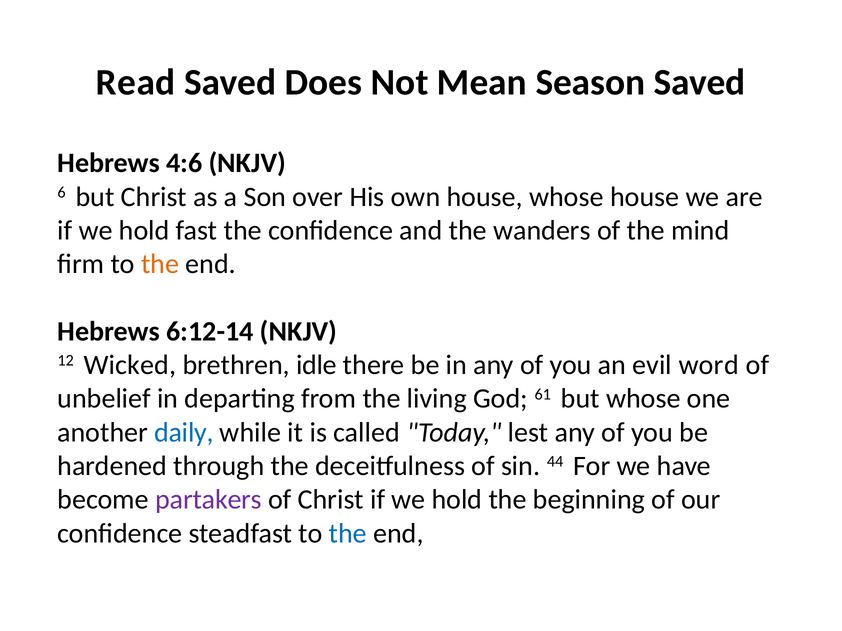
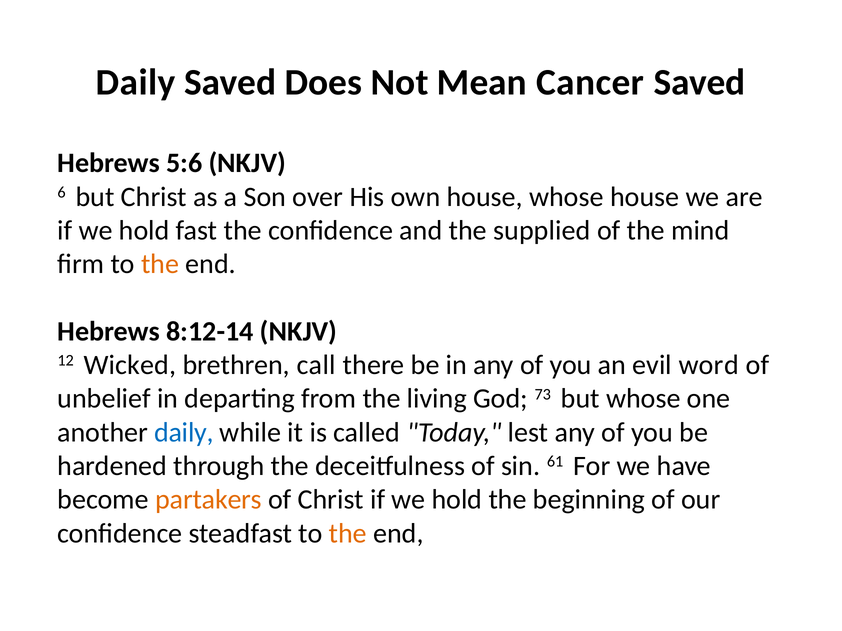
Read at (136, 82): Read -> Daily
Season: Season -> Cancer
4:6: 4:6 -> 5:6
wanders: wanders -> supplied
6:12-14: 6:12-14 -> 8:12-14
idle: idle -> call
61: 61 -> 73
44: 44 -> 61
partakers colour: purple -> orange
the at (348, 534) colour: blue -> orange
